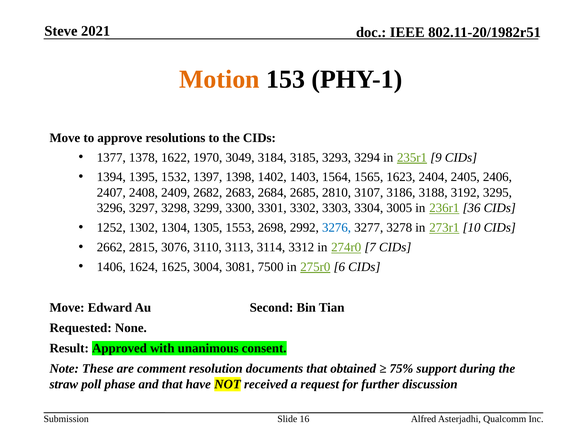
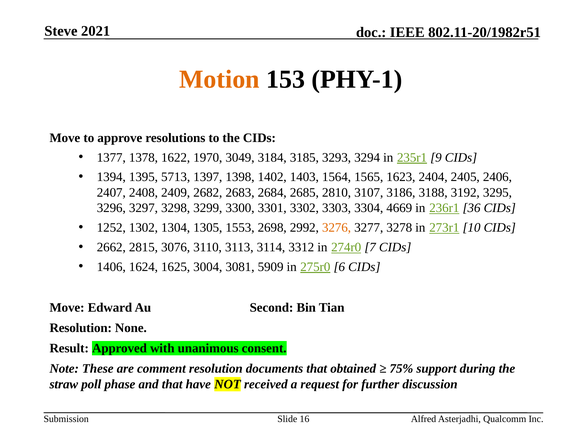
1532: 1532 -> 5713
3005: 3005 -> 4669
3276 colour: blue -> orange
7500: 7500 -> 5909
Requested at (81, 328): Requested -> Resolution
